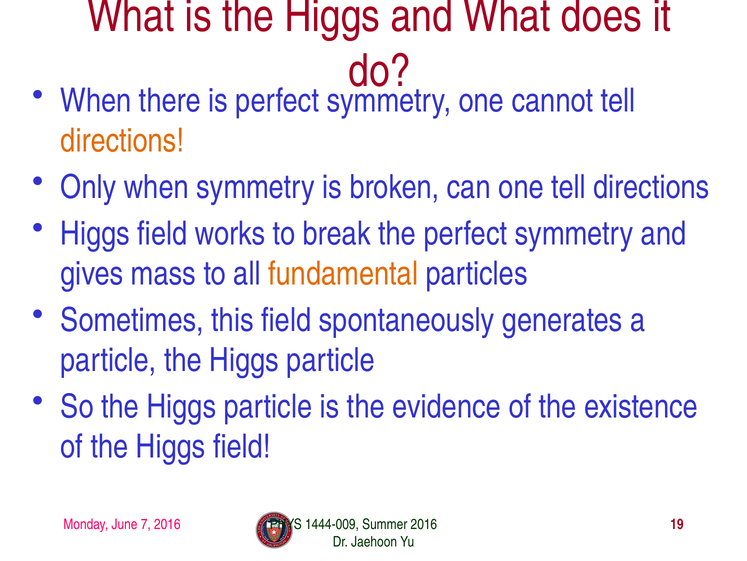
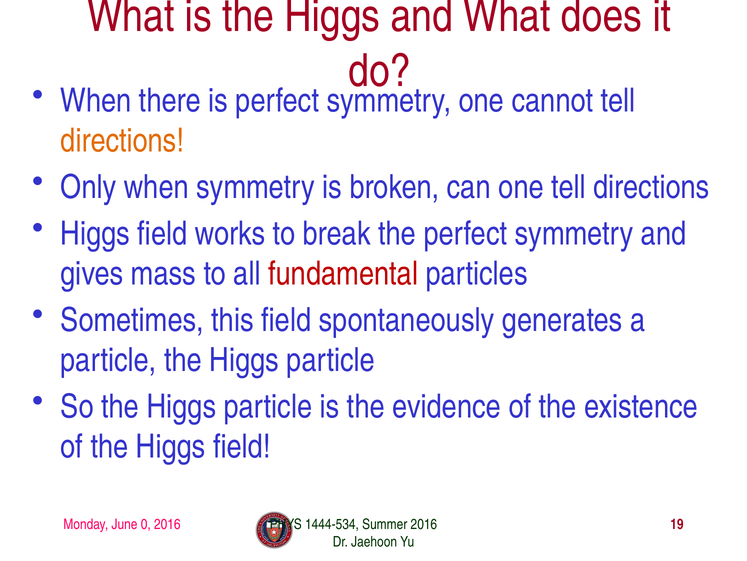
fundamental colour: orange -> red
7: 7 -> 0
1444-009: 1444-009 -> 1444-534
